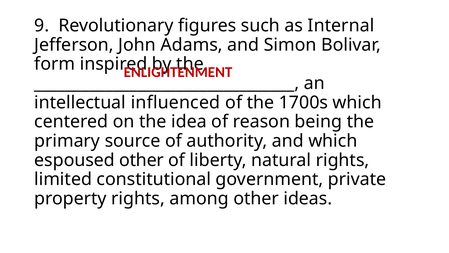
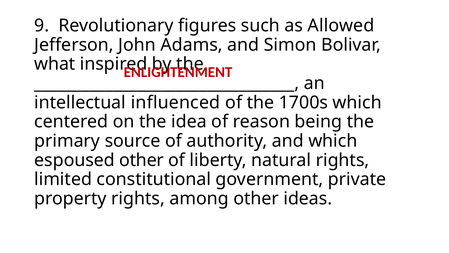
Internal: Internal -> Allowed
form: form -> what
